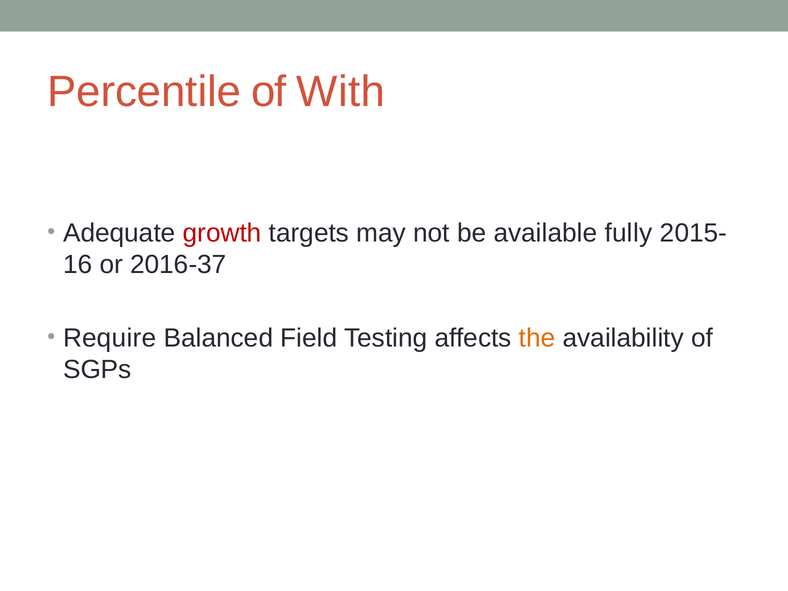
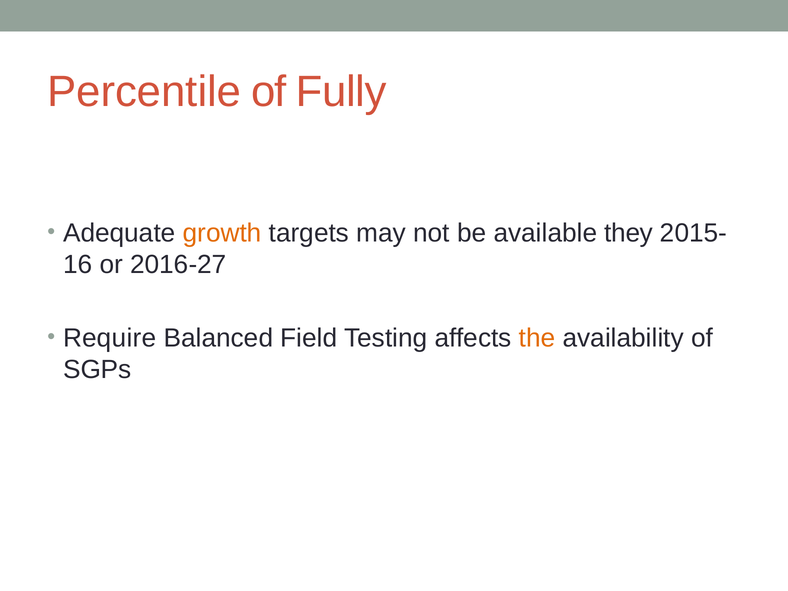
With: With -> Fully
growth colour: red -> orange
fully: fully -> they
2016-37: 2016-37 -> 2016-27
